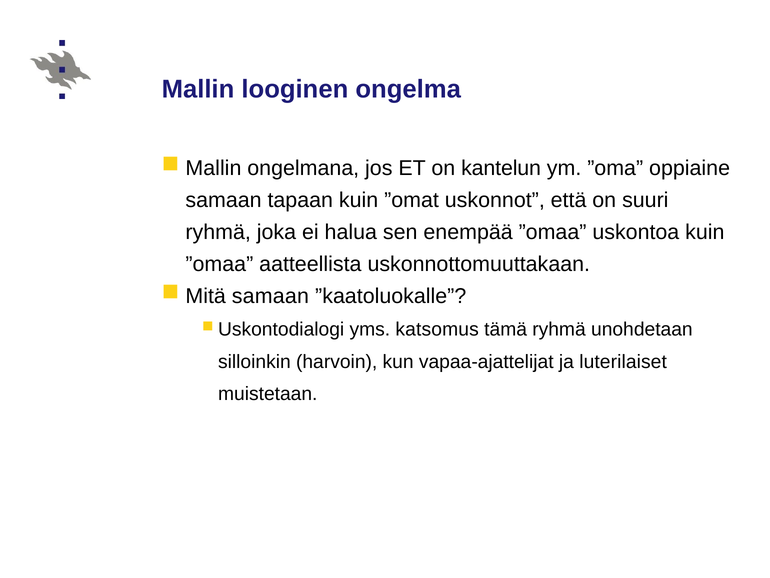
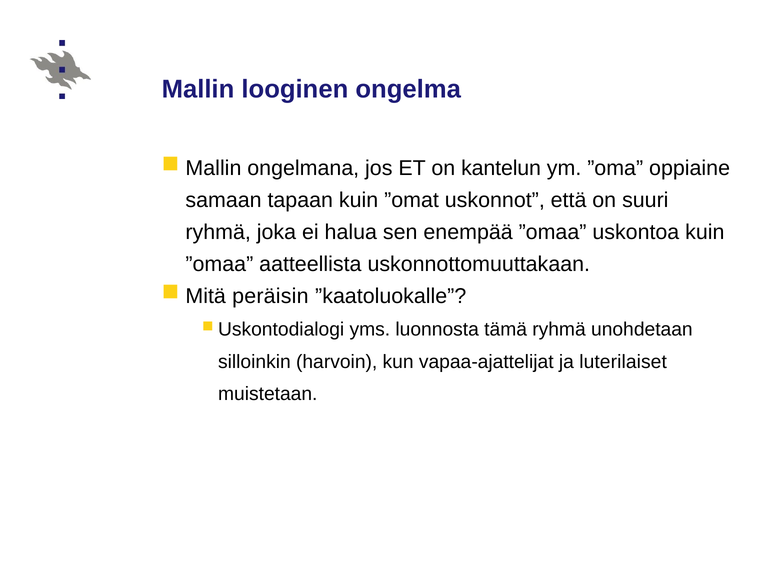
Mitä samaan: samaan -> peräisin
katsomus: katsomus -> luonnosta
